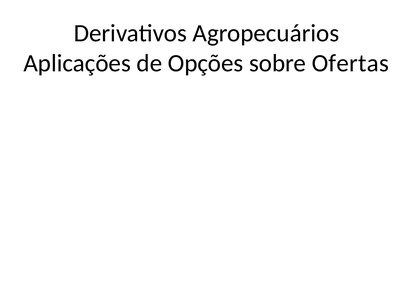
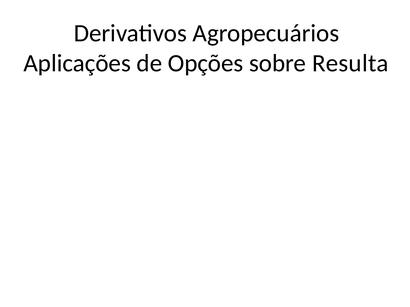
Ofertas: Ofertas -> Resulta
